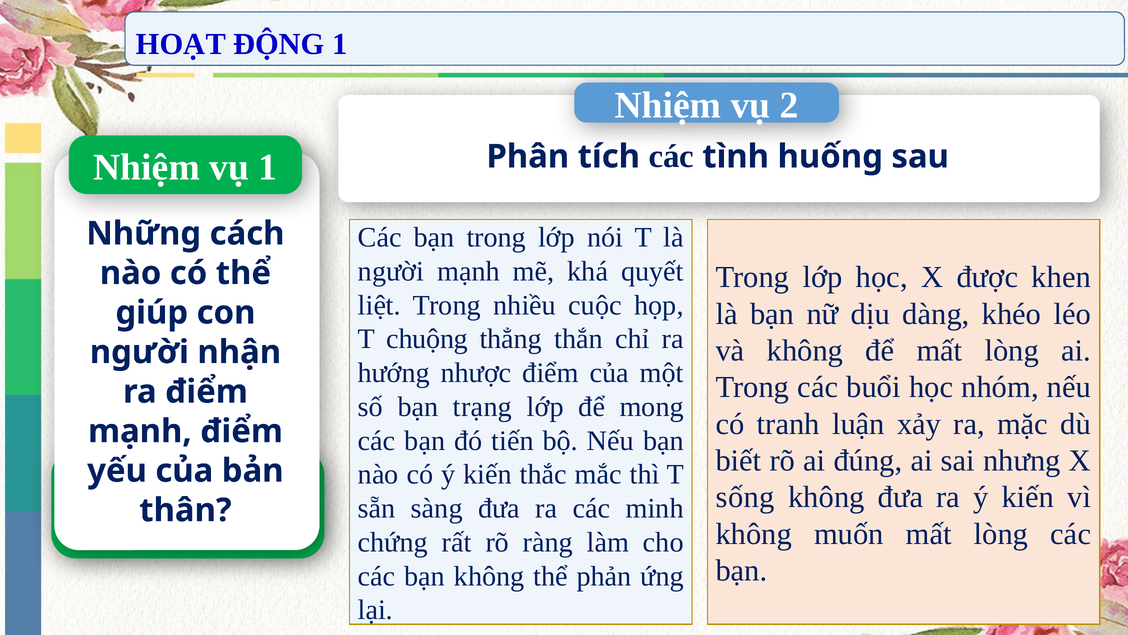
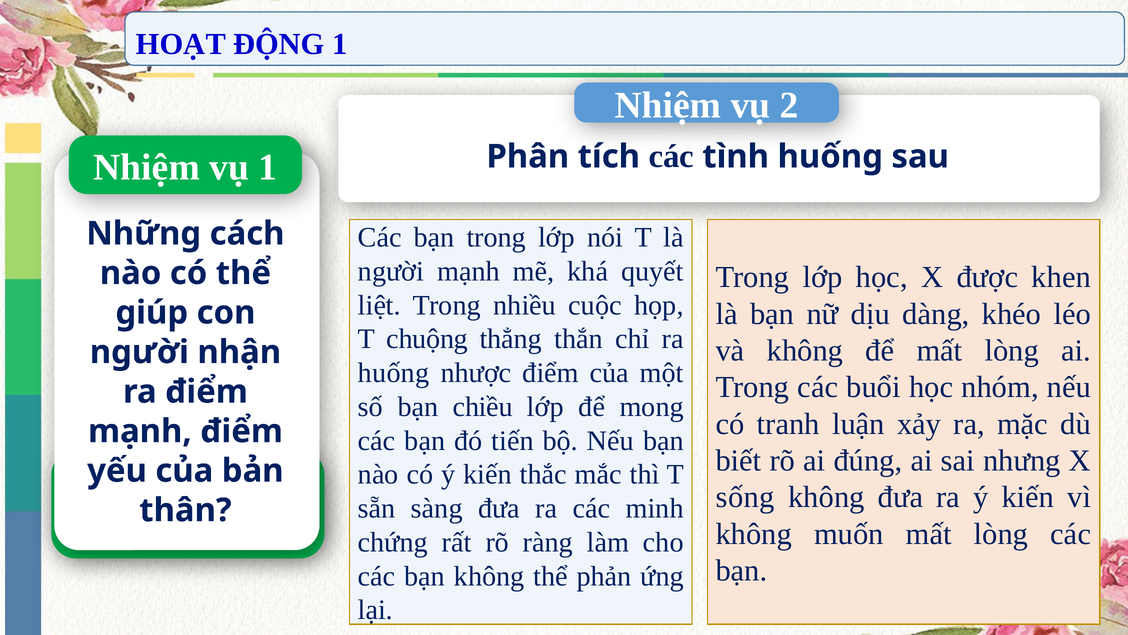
hướng at (394, 373): hướng -> huống
trạng: trạng -> chiều
